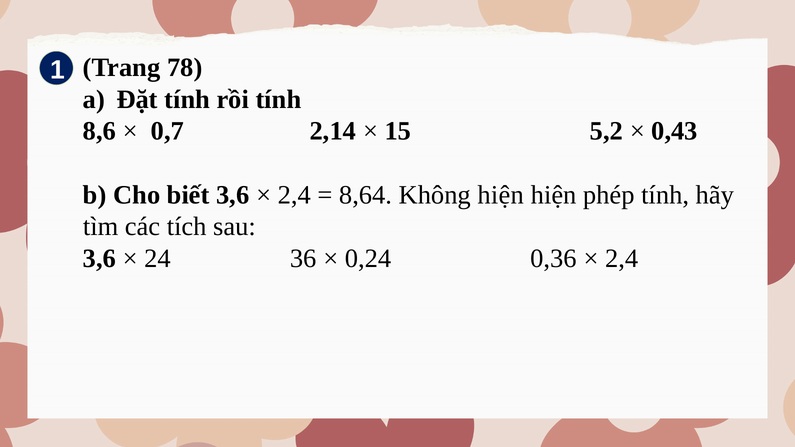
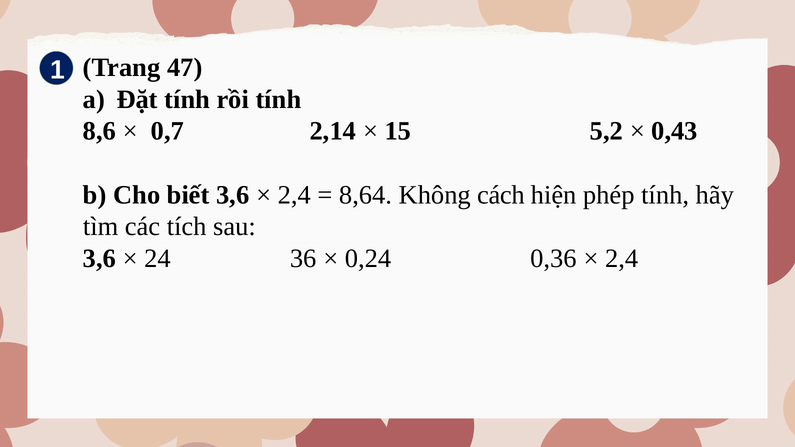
78: 78 -> 47
Không hiện: hiện -> cách
